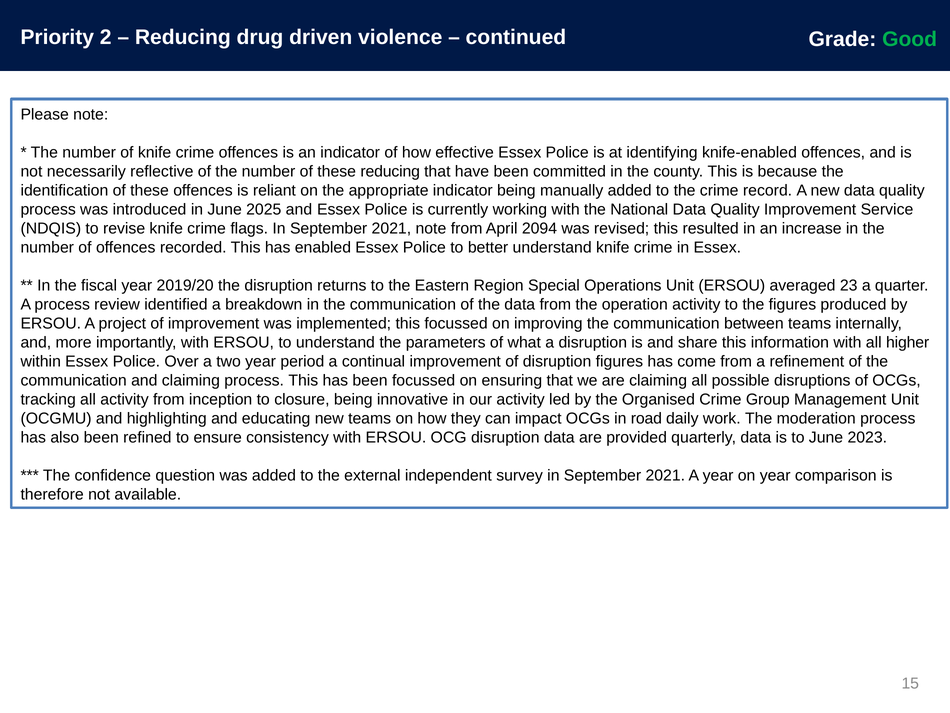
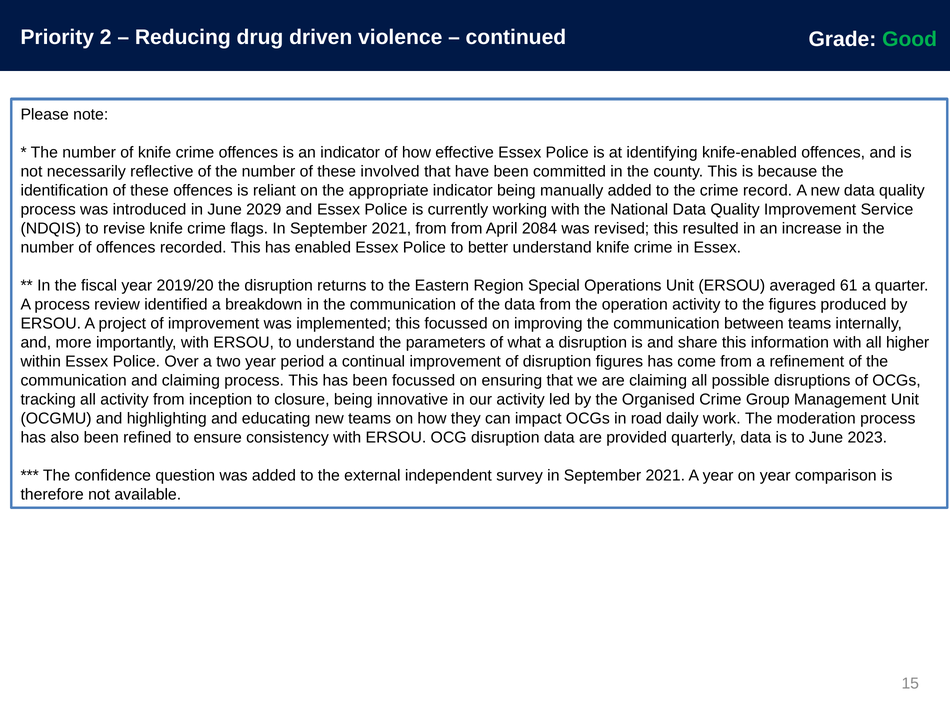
these reducing: reducing -> involved
2025: 2025 -> 2029
2021 note: note -> from
2094: 2094 -> 2084
23: 23 -> 61
